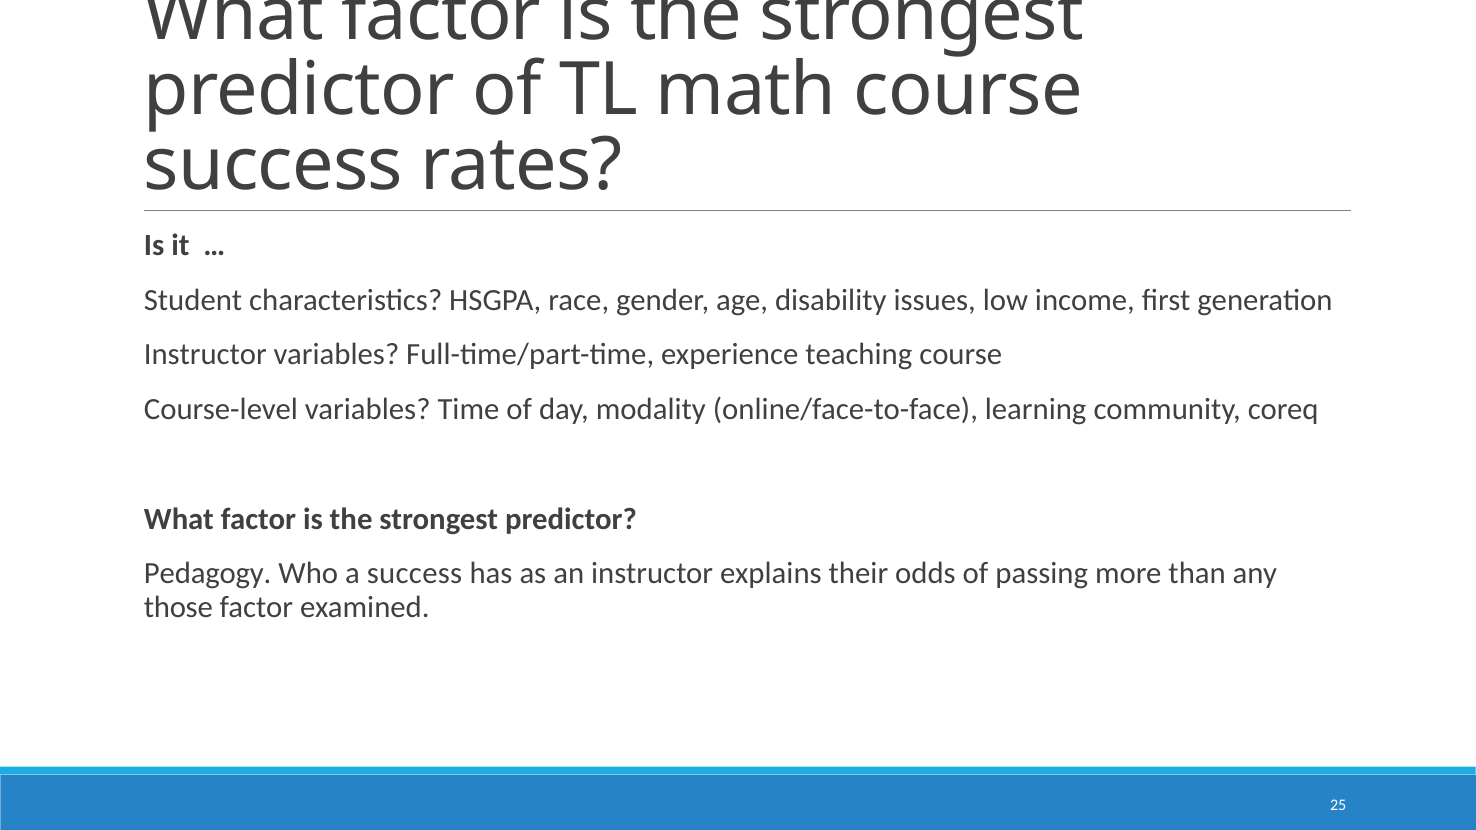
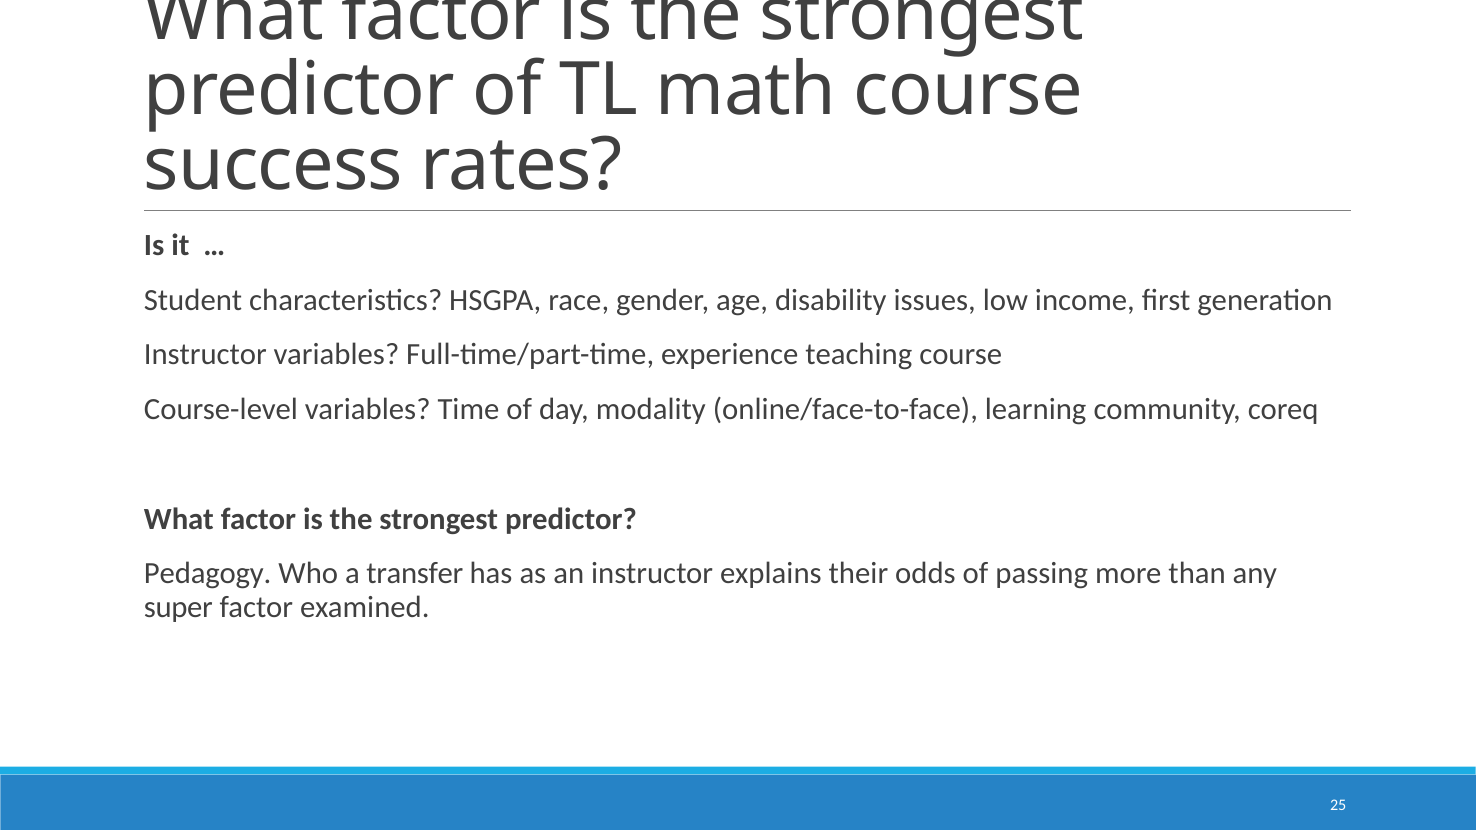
a success: success -> transfer
those: those -> super
